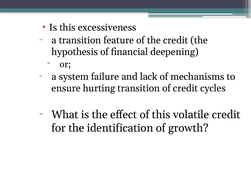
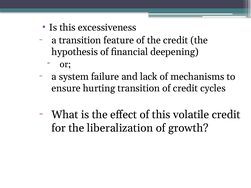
identification: identification -> liberalization
